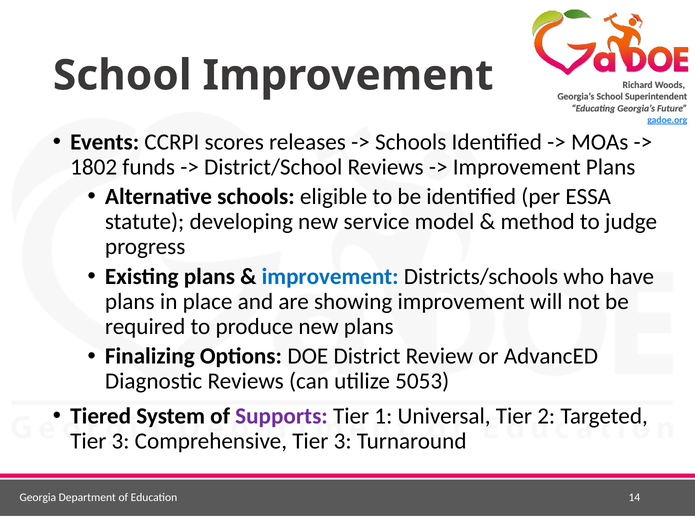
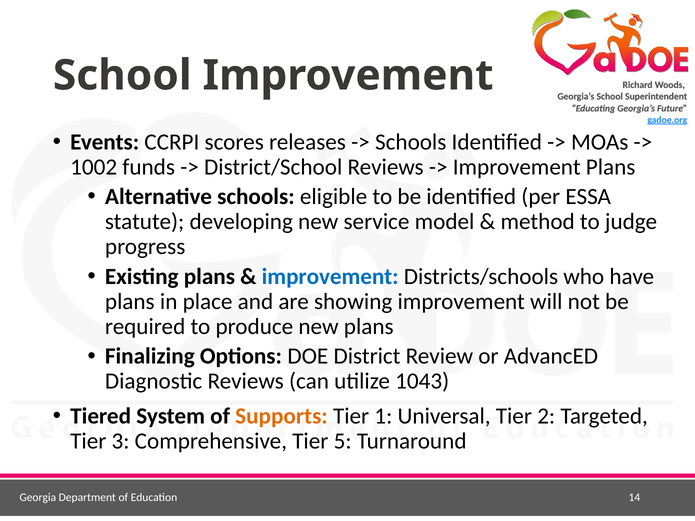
1802: 1802 -> 1002
5053: 5053 -> 1043
Supports colour: purple -> orange
Comprehensive Tier 3: 3 -> 5
